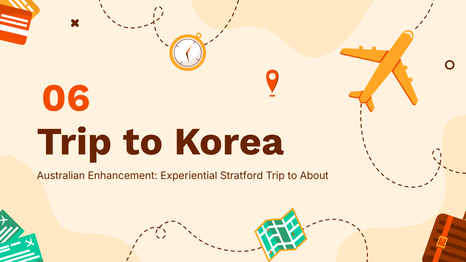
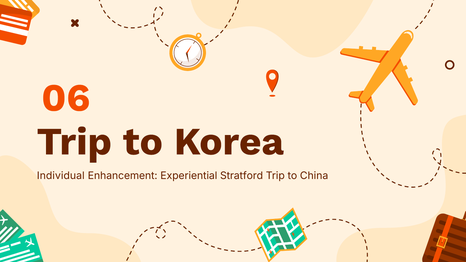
Australian: Australian -> Individual
About: About -> China
